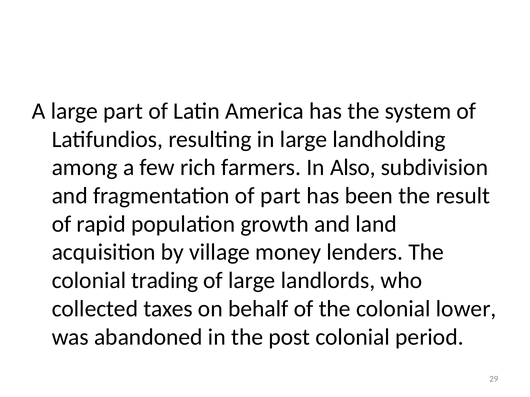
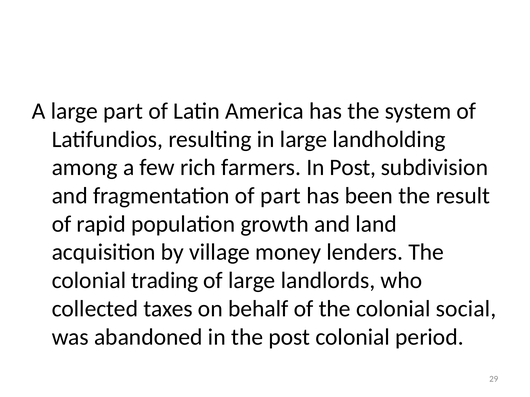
In Also: Also -> Post
lower: lower -> social
